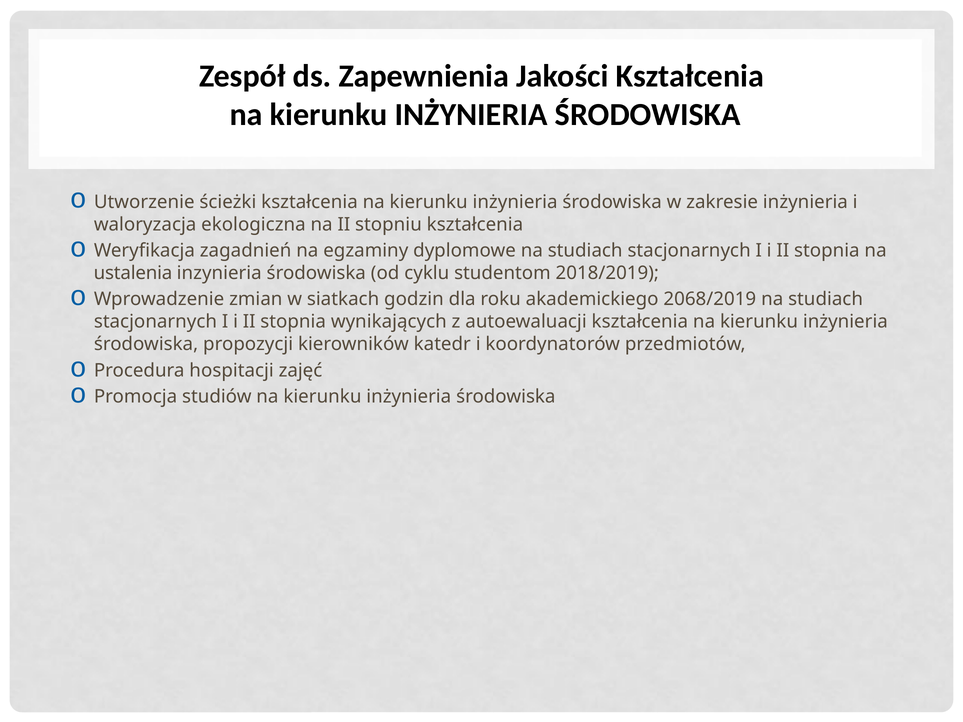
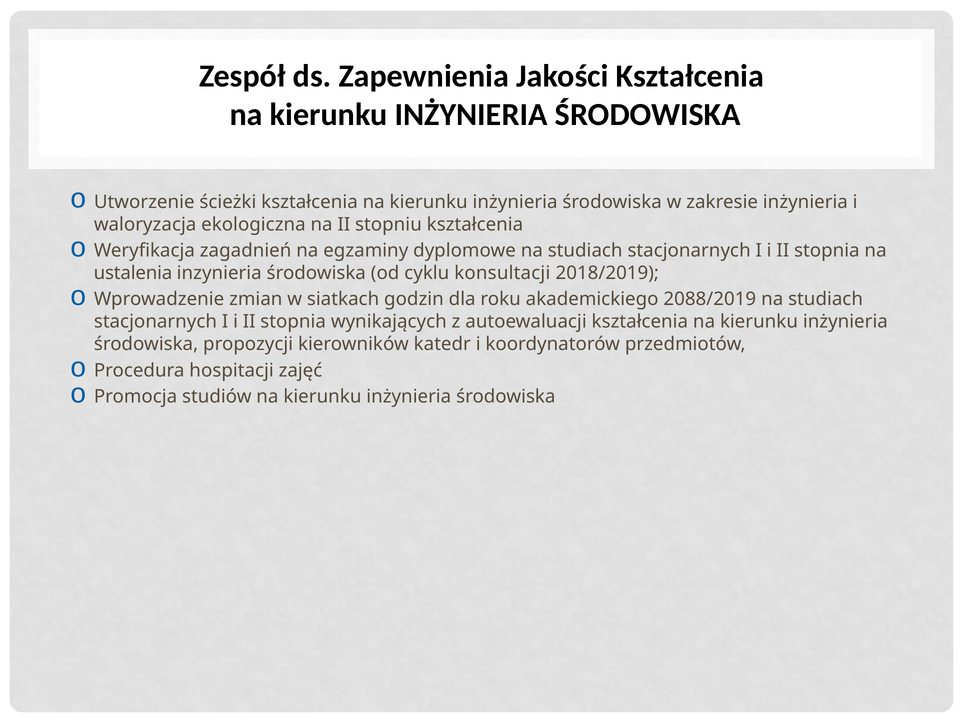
studentom: studentom -> konsultacji
2068/2019: 2068/2019 -> 2088/2019
